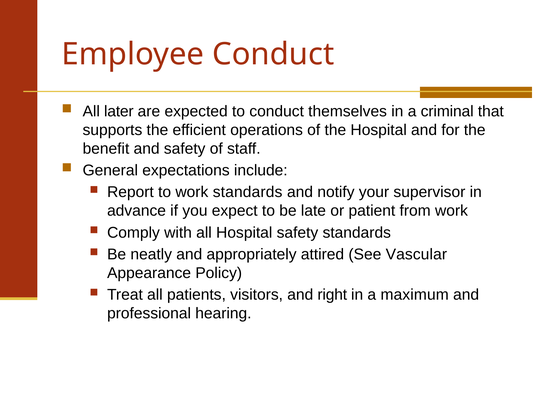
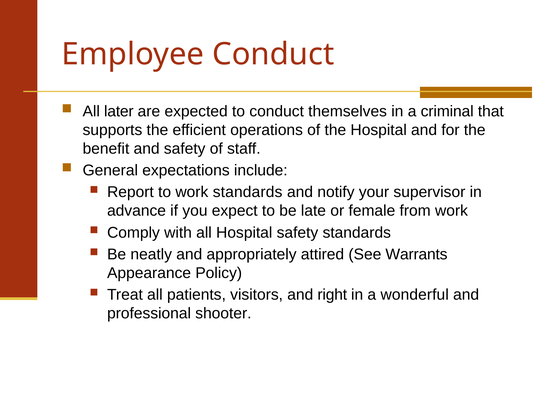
patient: patient -> female
Vascular: Vascular -> Warrants
maximum: maximum -> wonderful
hearing: hearing -> shooter
